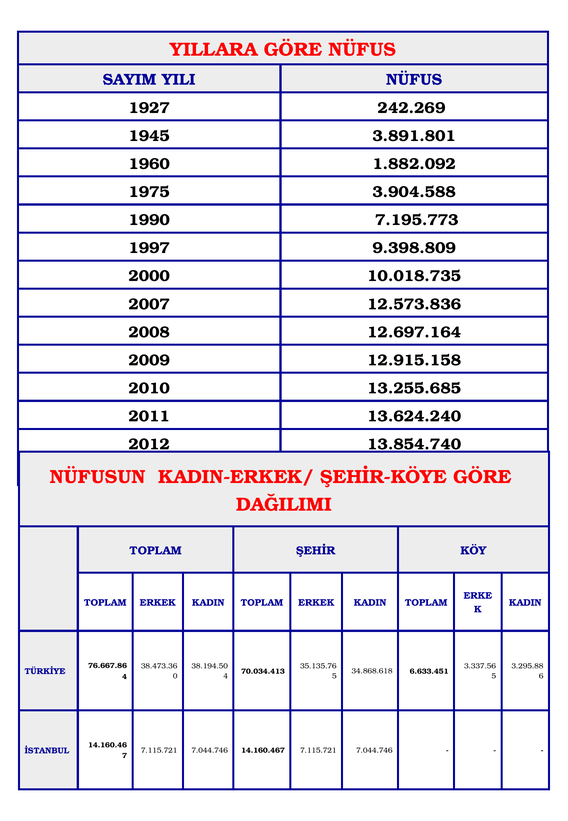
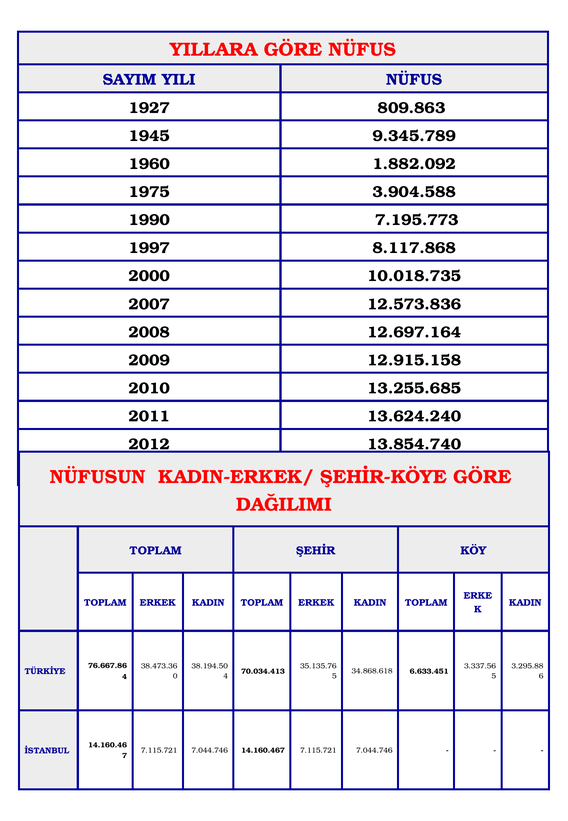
242.269: 242.269 -> 809.863
3.891.801: 3.891.801 -> 9.345.789
9.398.809: 9.398.809 -> 8.117.868
